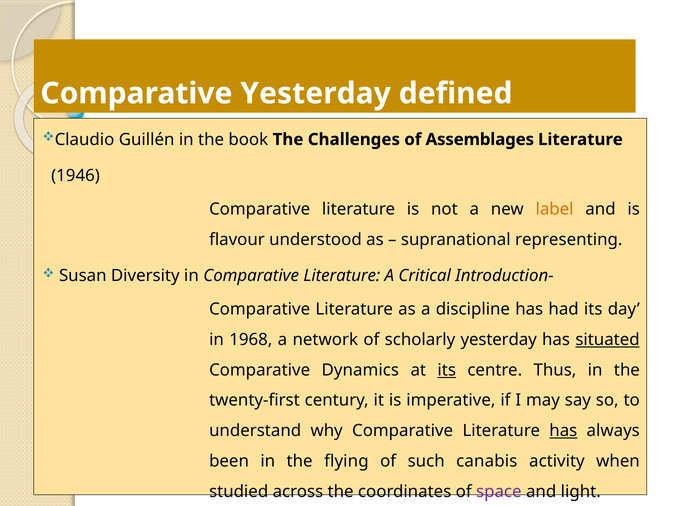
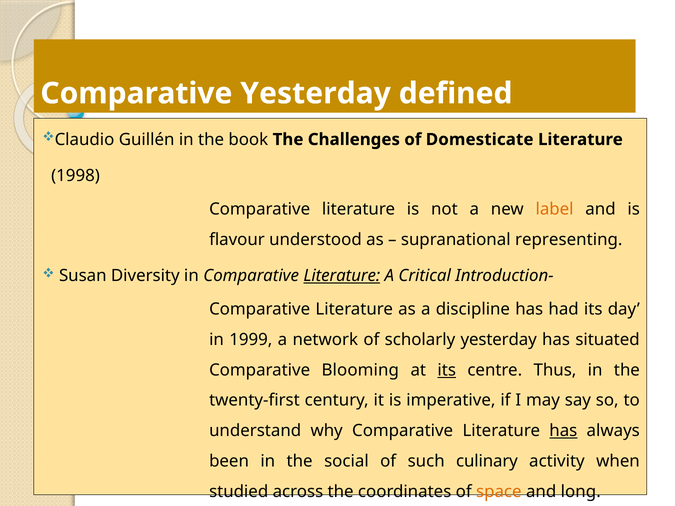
Assemblages: Assemblages -> Domesticate
1946: 1946 -> 1998
Literature at (342, 276) underline: none -> present
1968: 1968 -> 1999
situated underline: present -> none
Dynamics: Dynamics -> Blooming
flying: flying -> social
canabis: canabis -> culinary
space colour: purple -> orange
light: light -> long
